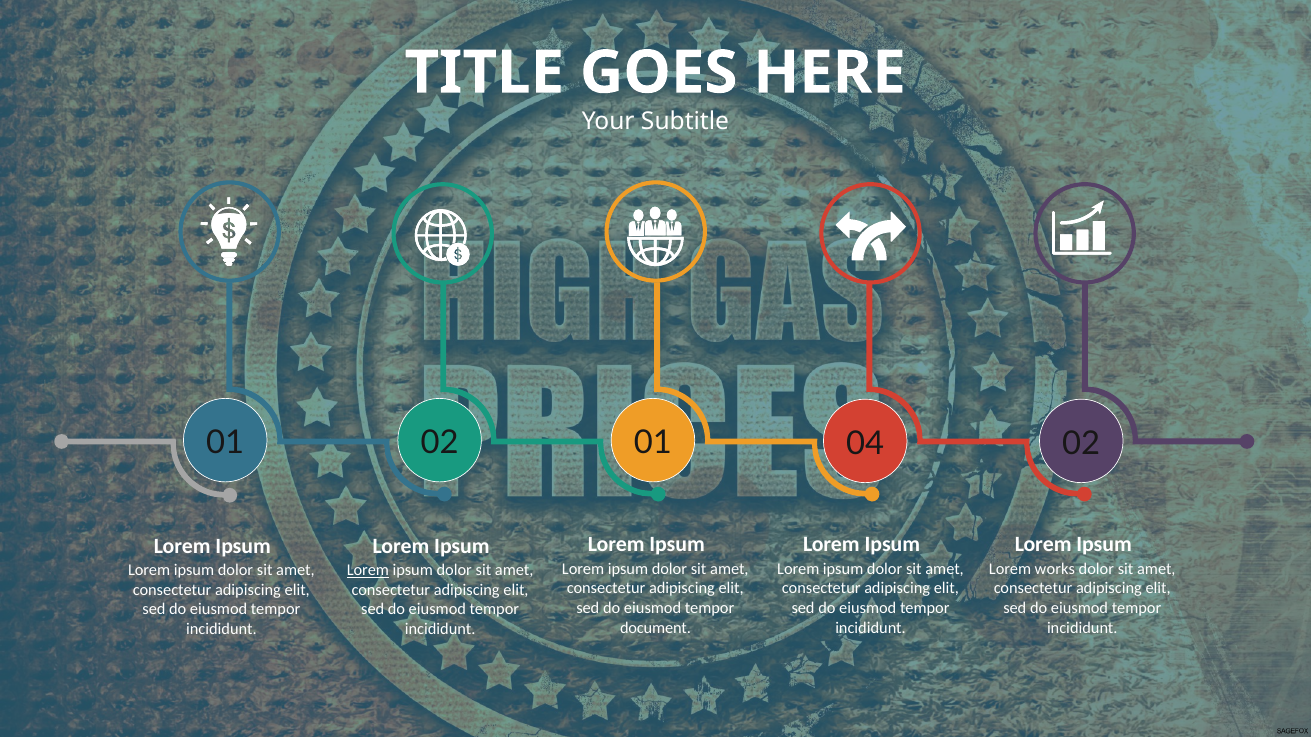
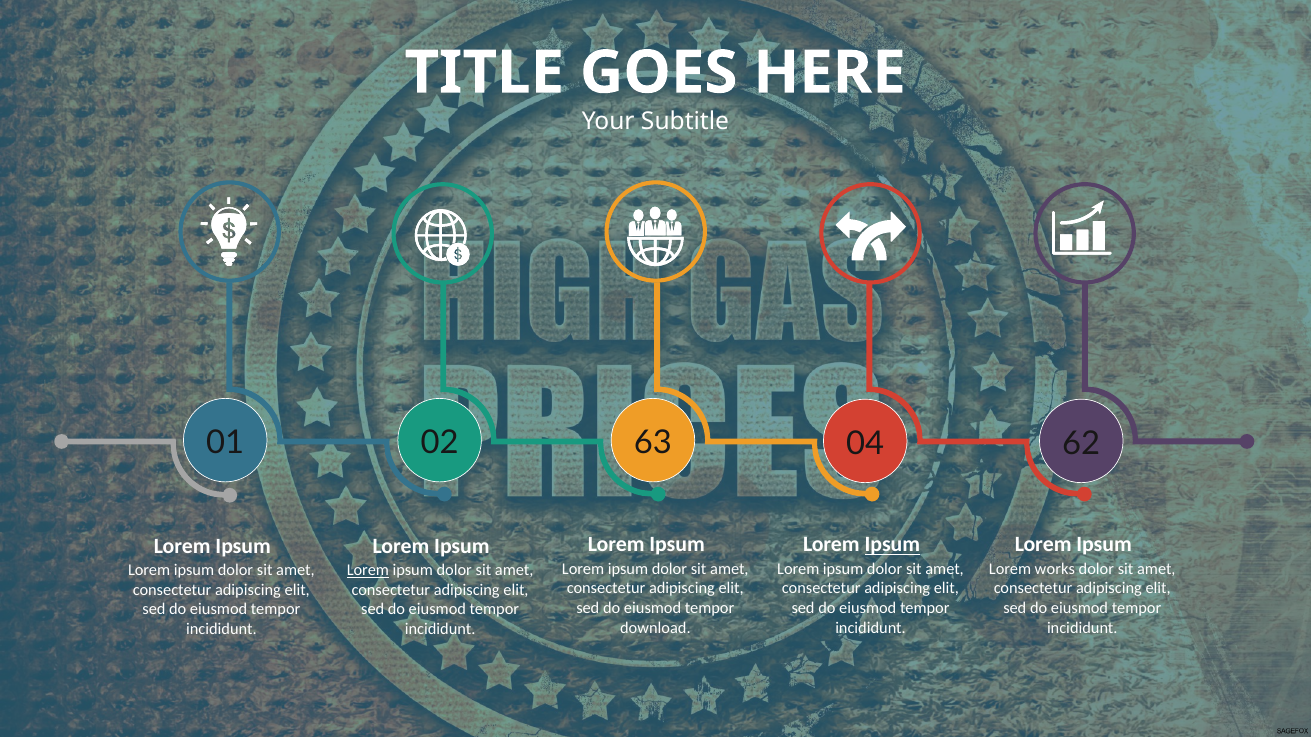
02 01: 01 -> 63
04 02: 02 -> 62
Ipsum at (892, 545) underline: none -> present
document: document -> download
